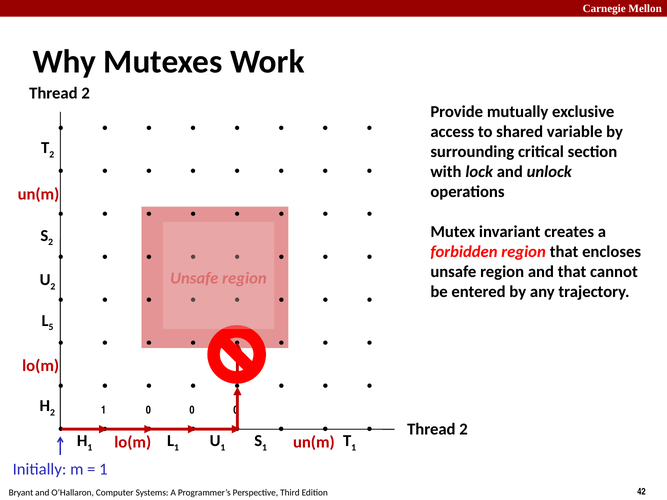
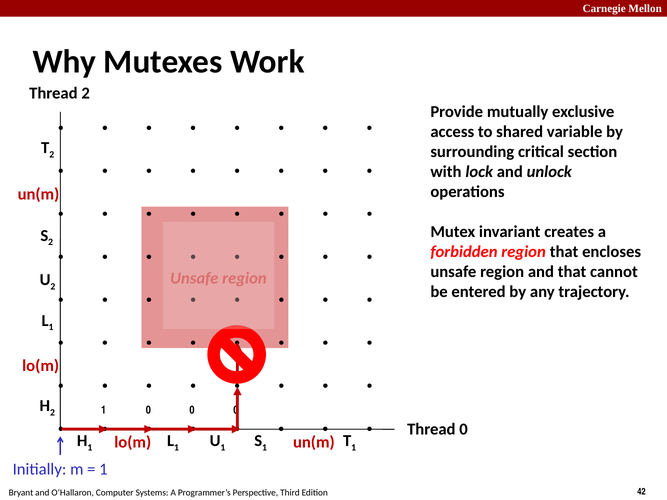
5 at (51, 327): 5 -> 1
2 at (464, 430): 2 -> 0
